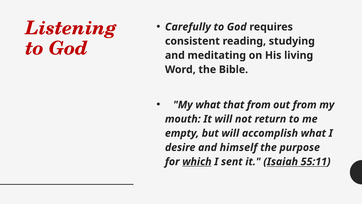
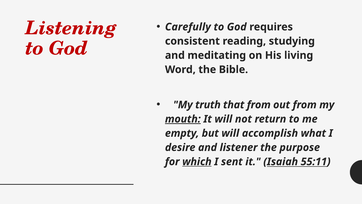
My what: what -> truth
mouth underline: none -> present
himself: himself -> listener
